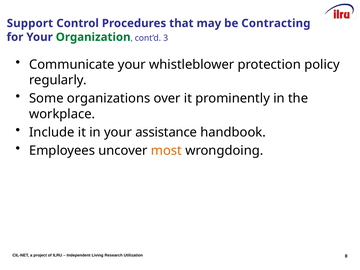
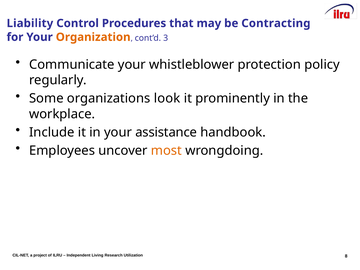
Support: Support -> Liability
Organization colour: green -> orange
over: over -> look
